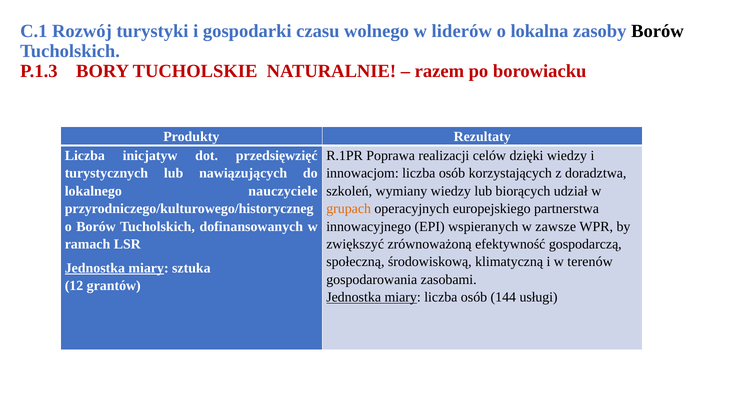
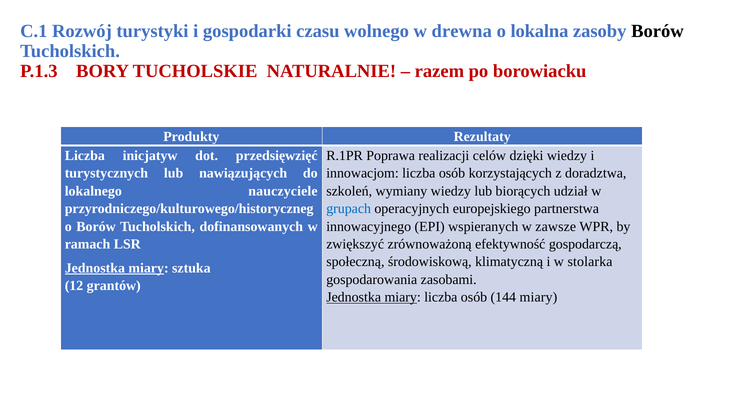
liderów: liderów -> drewna
grupach colour: orange -> blue
terenów: terenów -> stolarka
144 usługi: usługi -> miary
